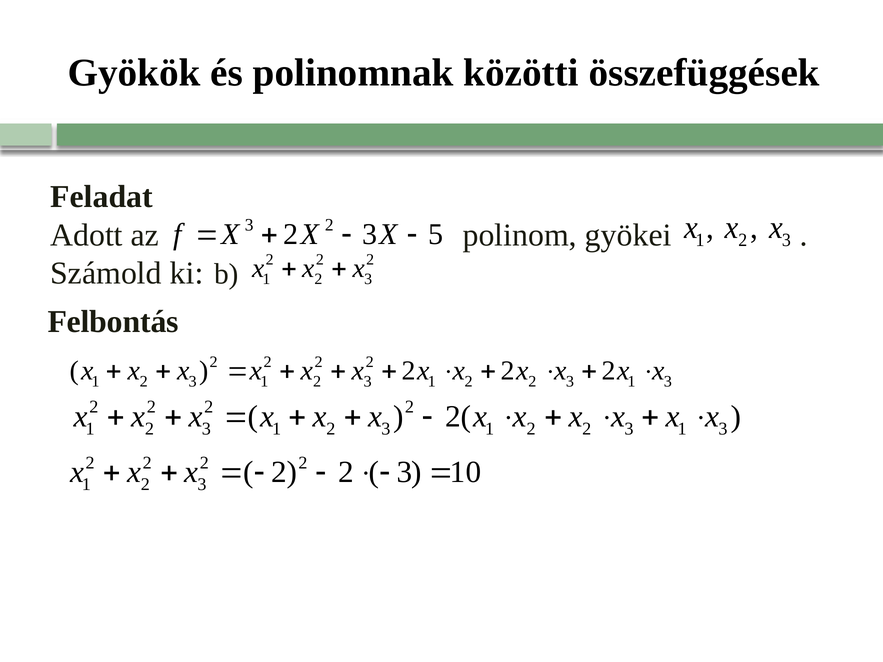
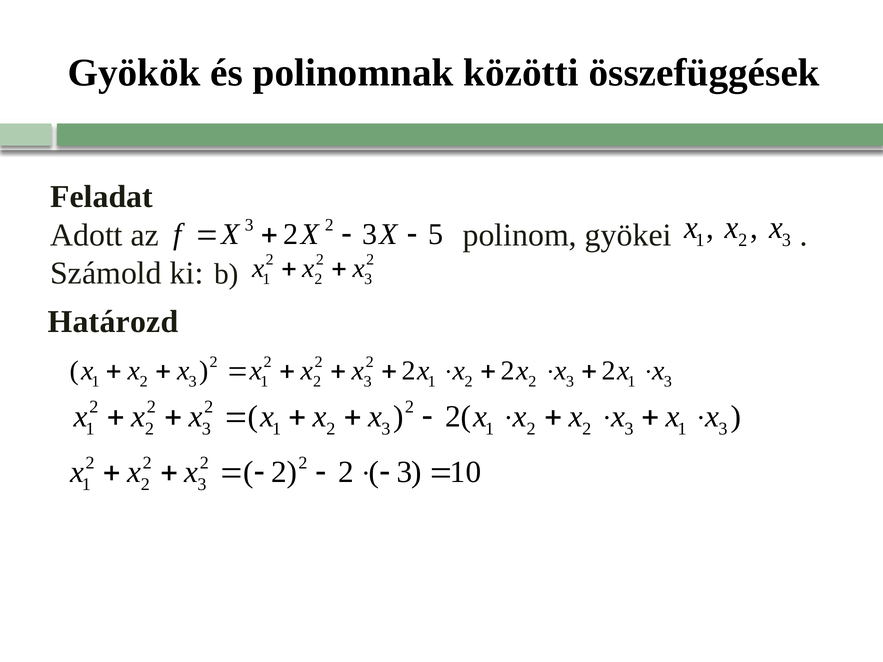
Felbontás: Felbontás -> Határozd
